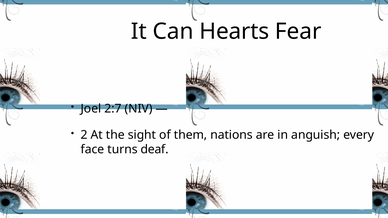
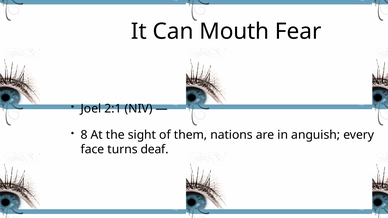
Hearts: Hearts -> Mouth
2:7: 2:7 -> 2:1
2: 2 -> 8
